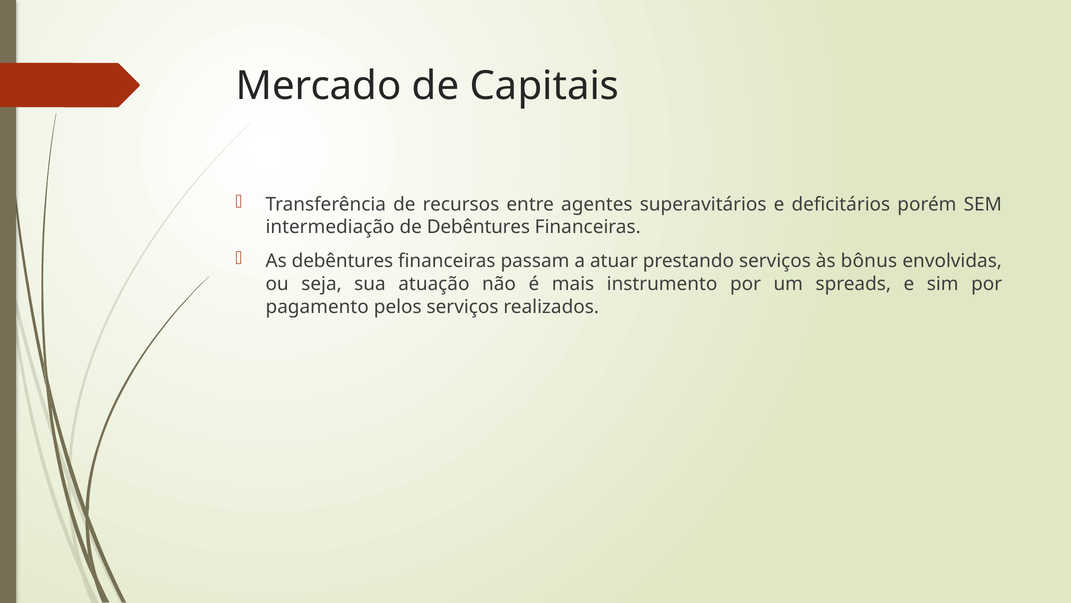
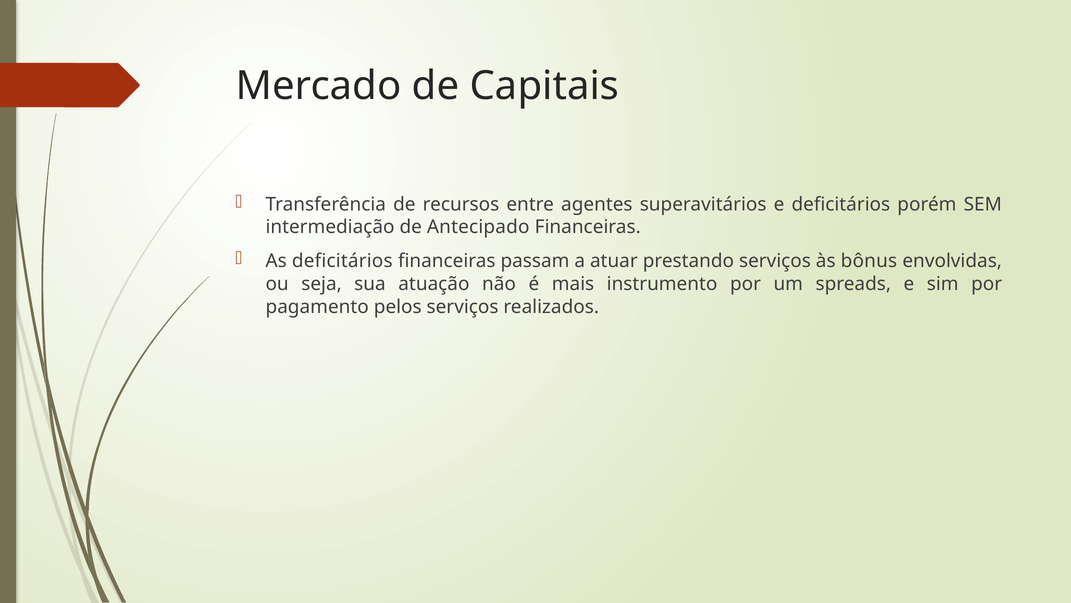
de Debêntures: Debêntures -> Antecipado
As debêntures: debêntures -> deficitários
